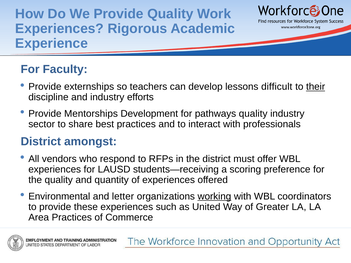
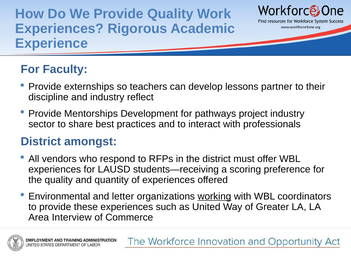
difficult: difficult -> partner
their underline: present -> none
efforts: efforts -> reflect
pathways quality: quality -> project
Area Practices: Practices -> Interview
